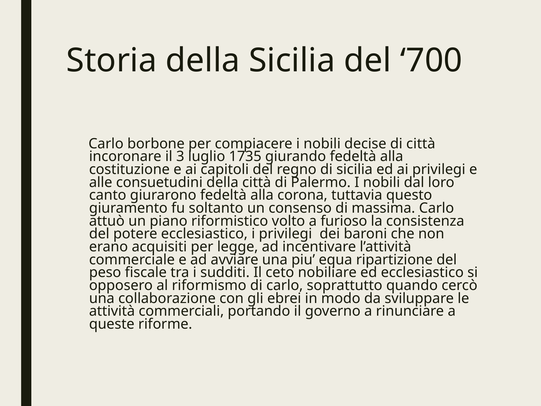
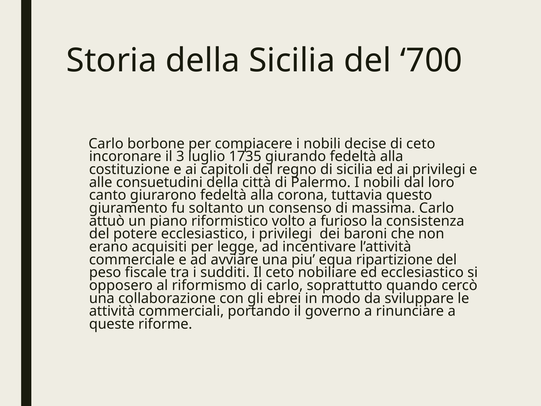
di città: città -> ceto
